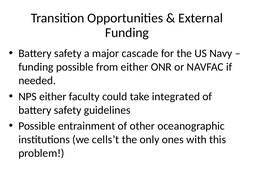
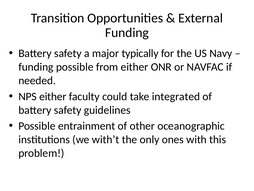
cascade: cascade -> typically
cells’t: cells’t -> with’t
